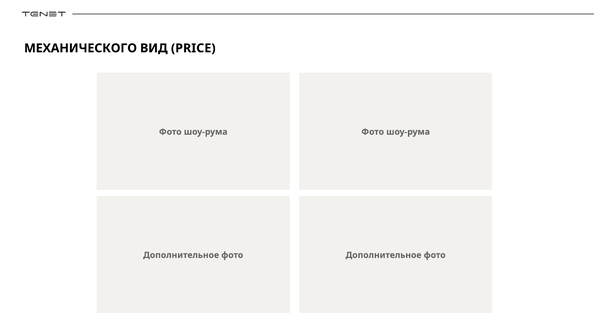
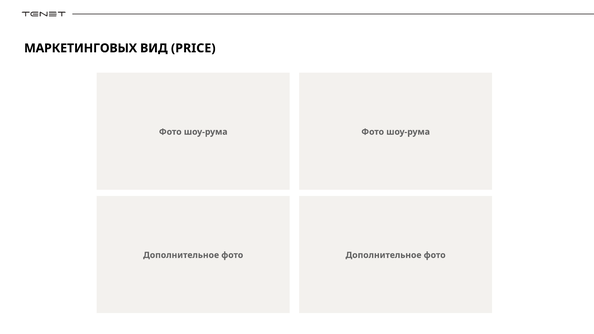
МЕХАНИЧЕСКОГО: МЕХАНИЧЕСКОГО -> МАРКЕТИНГОВЫХ
